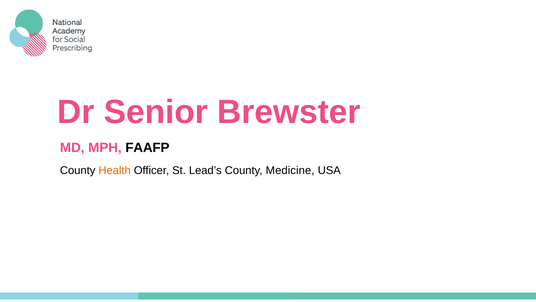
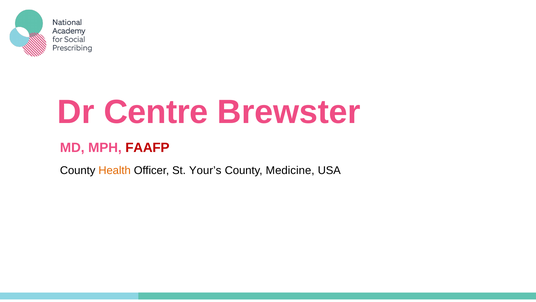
Senior: Senior -> Centre
FAAFP colour: black -> red
Lead’s: Lead’s -> Your’s
